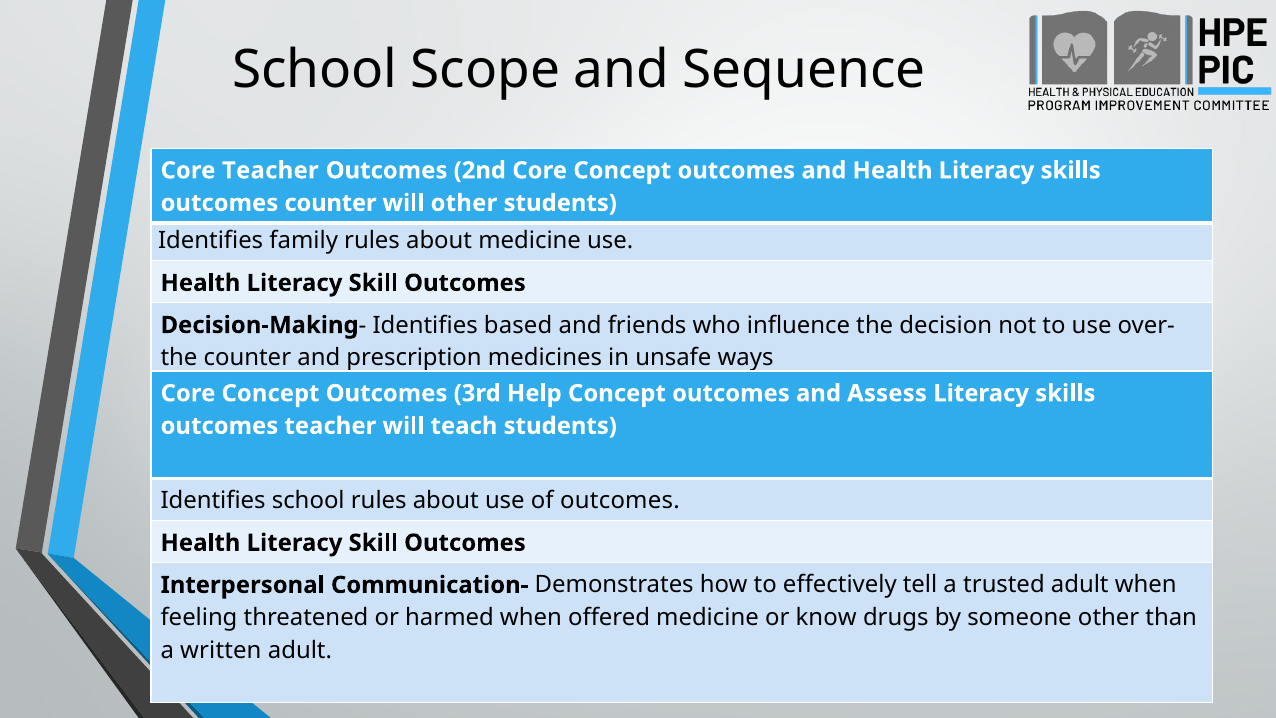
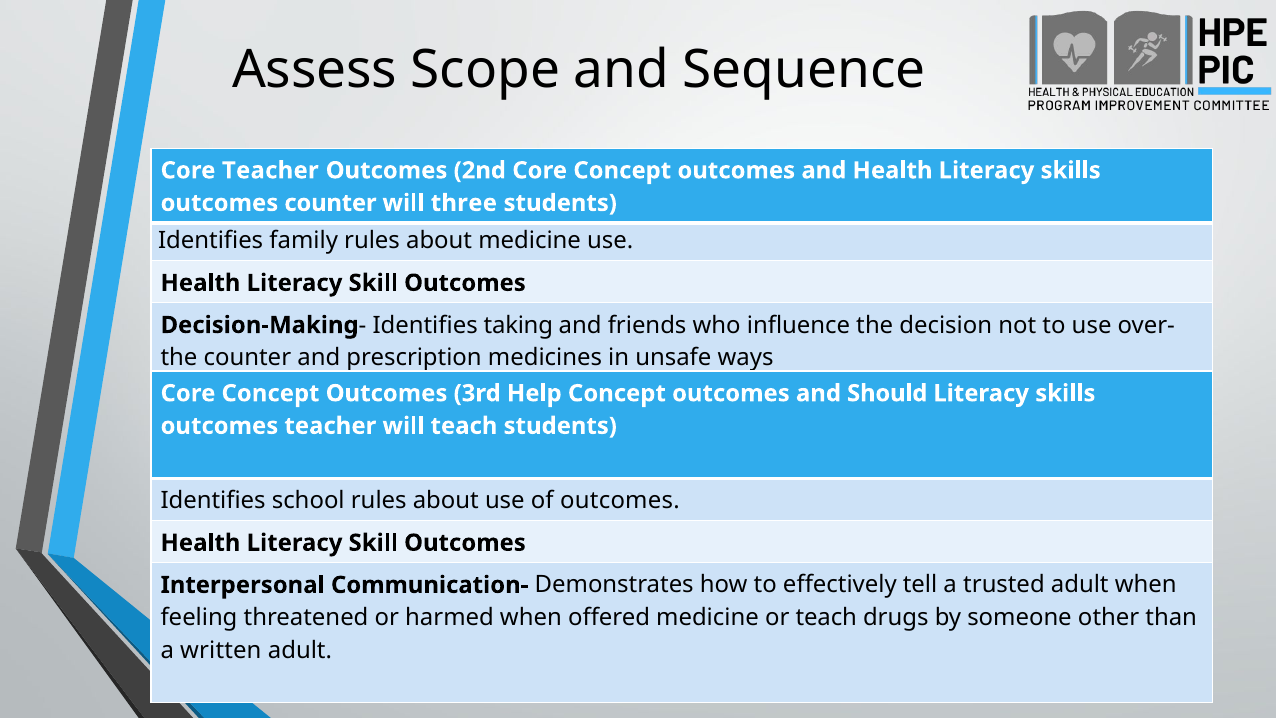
School at (315, 70): School -> Assess
will other: other -> three
based: based -> taking
Assess: Assess -> Should
or know: know -> teach
